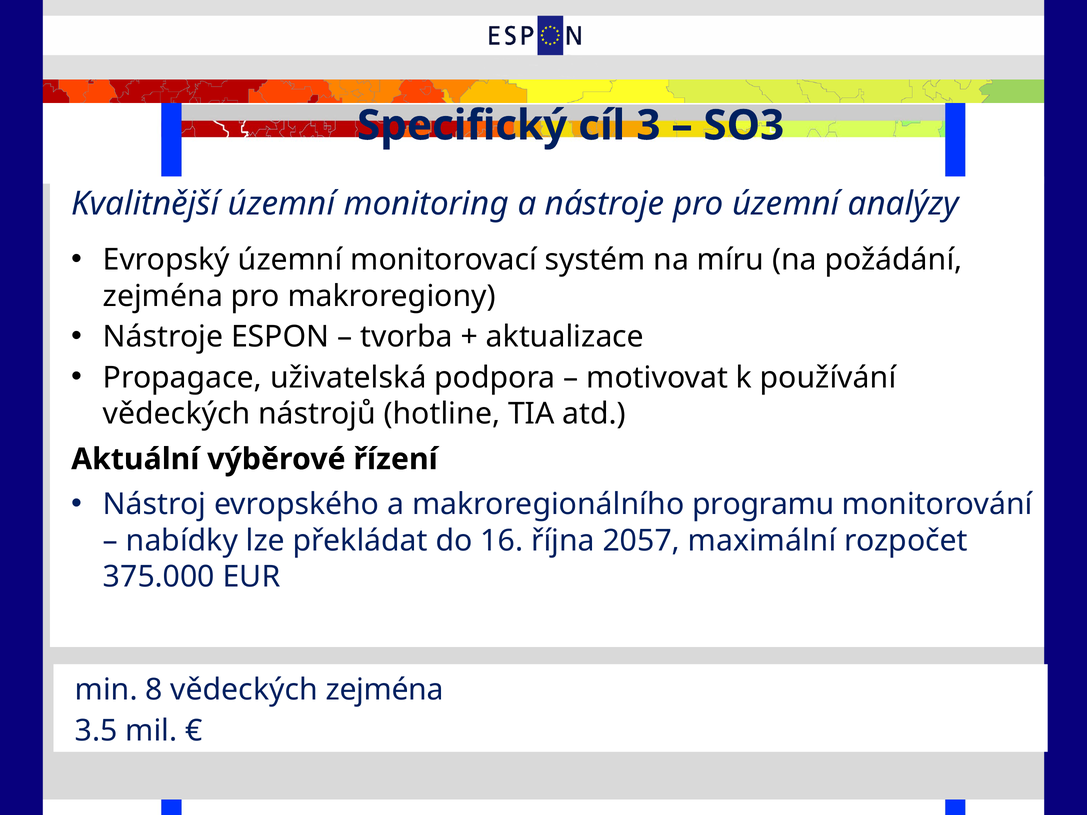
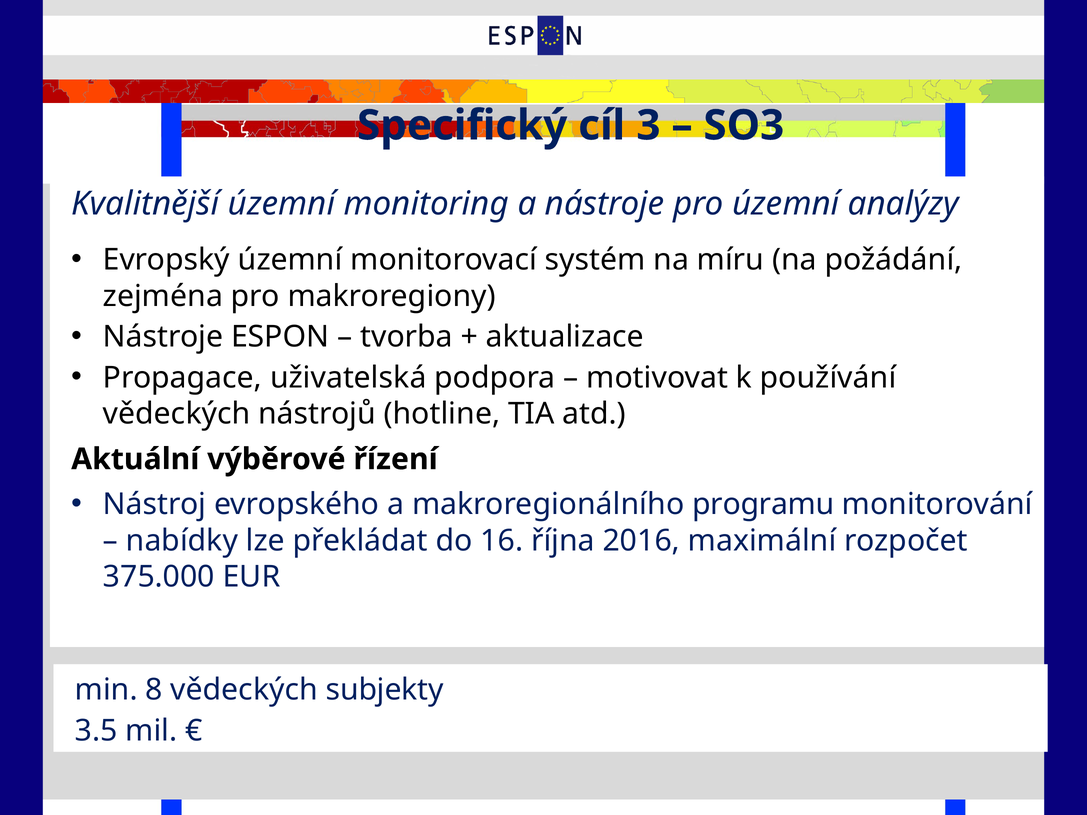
2057: 2057 -> 2016
vědeckých zejména: zejména -> subjekty
